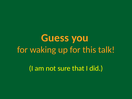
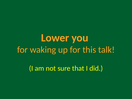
Guess: Guess -> Lower
